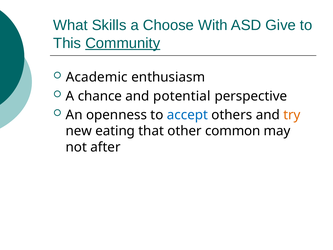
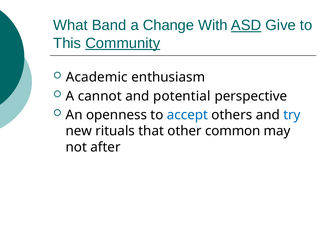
Skills: Skills -> Band
Choose: Choose -> Change
ASD underline: none -> present
chance: chance -> cannot
try colour: orange -> blue
eating: eating -> rituals
